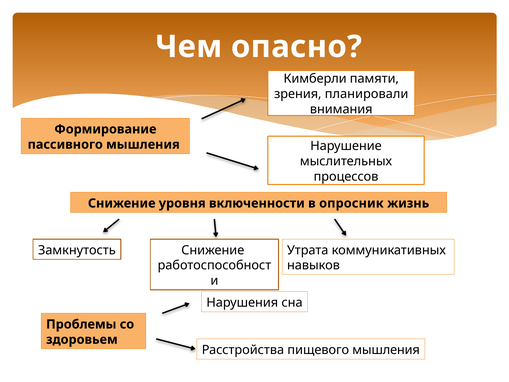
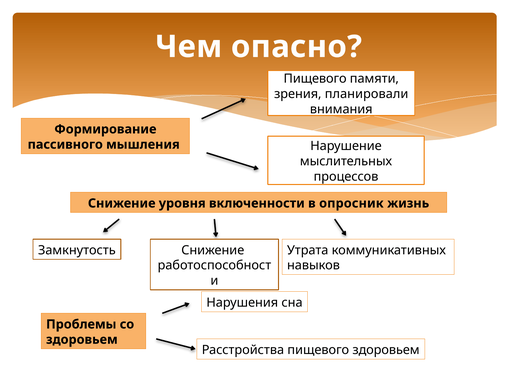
Кимберли at (315, 79): Кимберли -> Пищевого
пищевого мышления: мышления -> здоровьем
